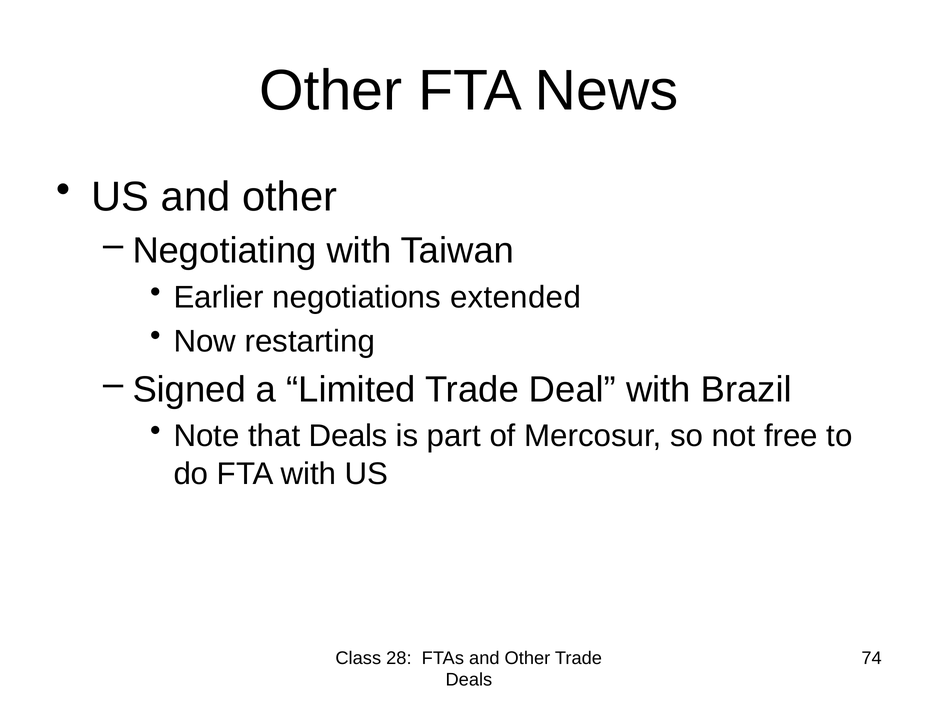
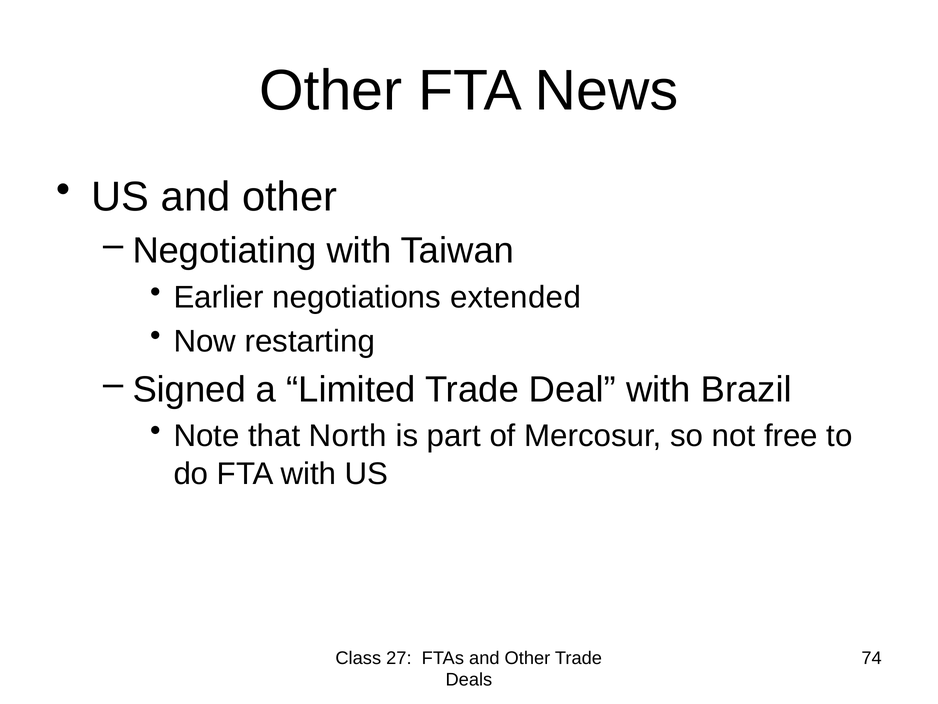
that Deals: Deals -> North
28: 28 -> 27
